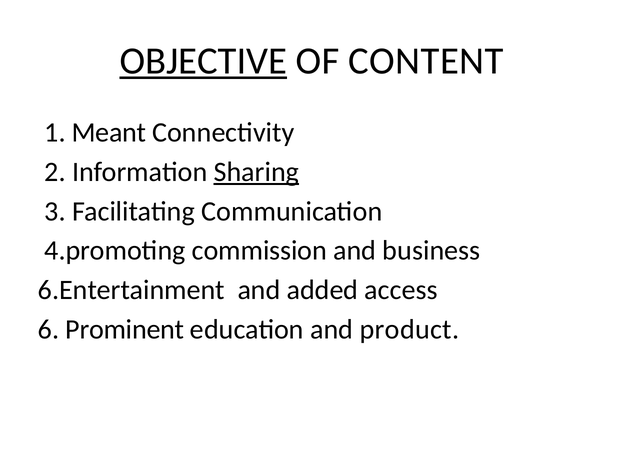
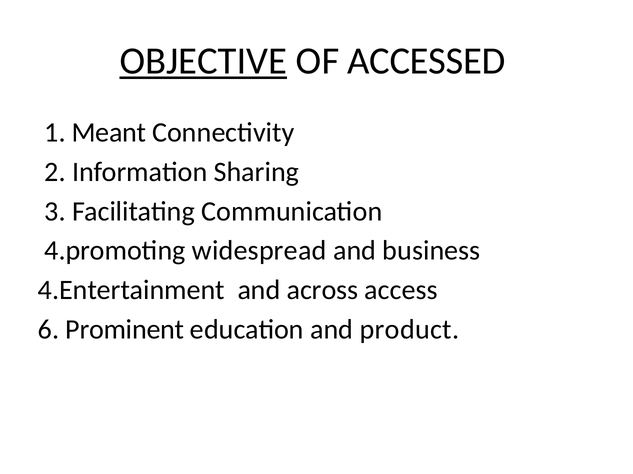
CONTENT: CONTENT -> ACCESSED
Sharing underline: present -> none
commission: commission -> widespread
6.Entertainment: 6.Entertainment -> 4.Entertainment
added: added -> across
